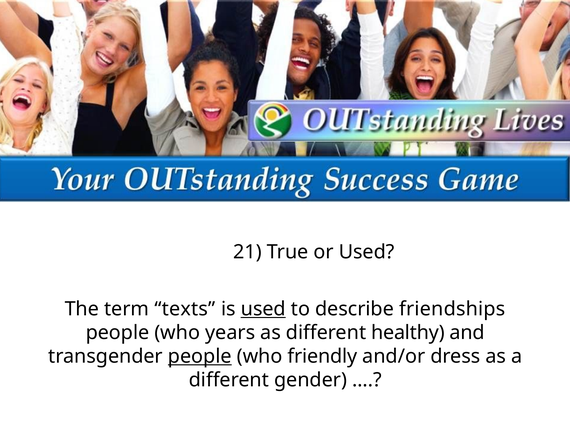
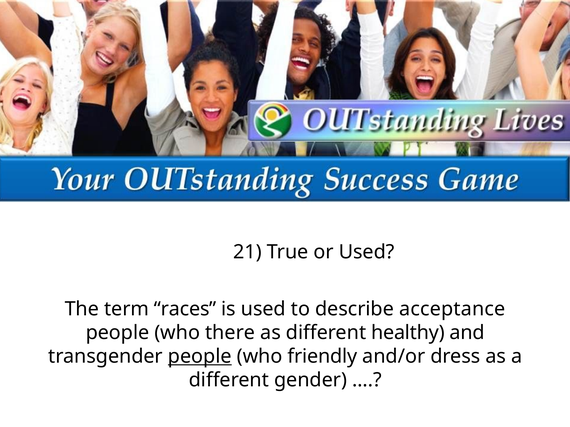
texts: texts -> races
used at (263, 309) underline: present -> none
friendships: friendships -> acceptance
years: years -> there
